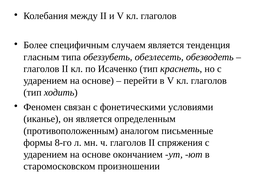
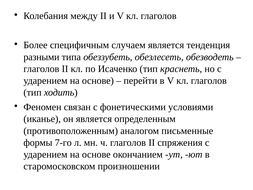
гласным: гласным -> разными
8-го: 8-го -> 7-го
